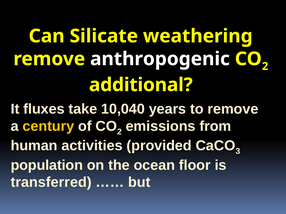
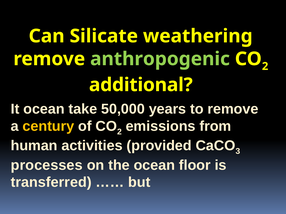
anthropogenic colour: white -> light green
It fluxes: fluxes -> ocean
10,040: 10,040 -> 50,000
population: population -> processes
